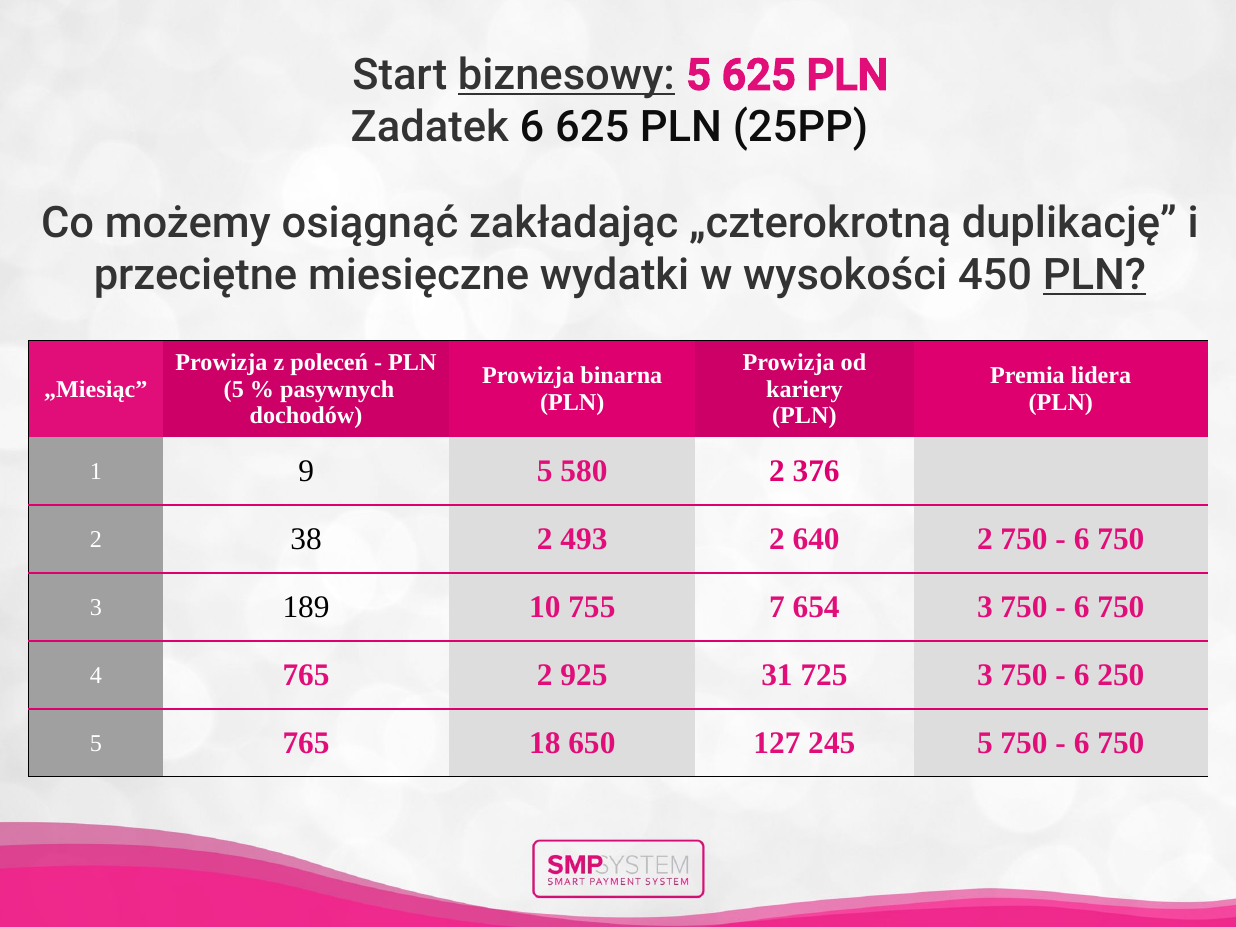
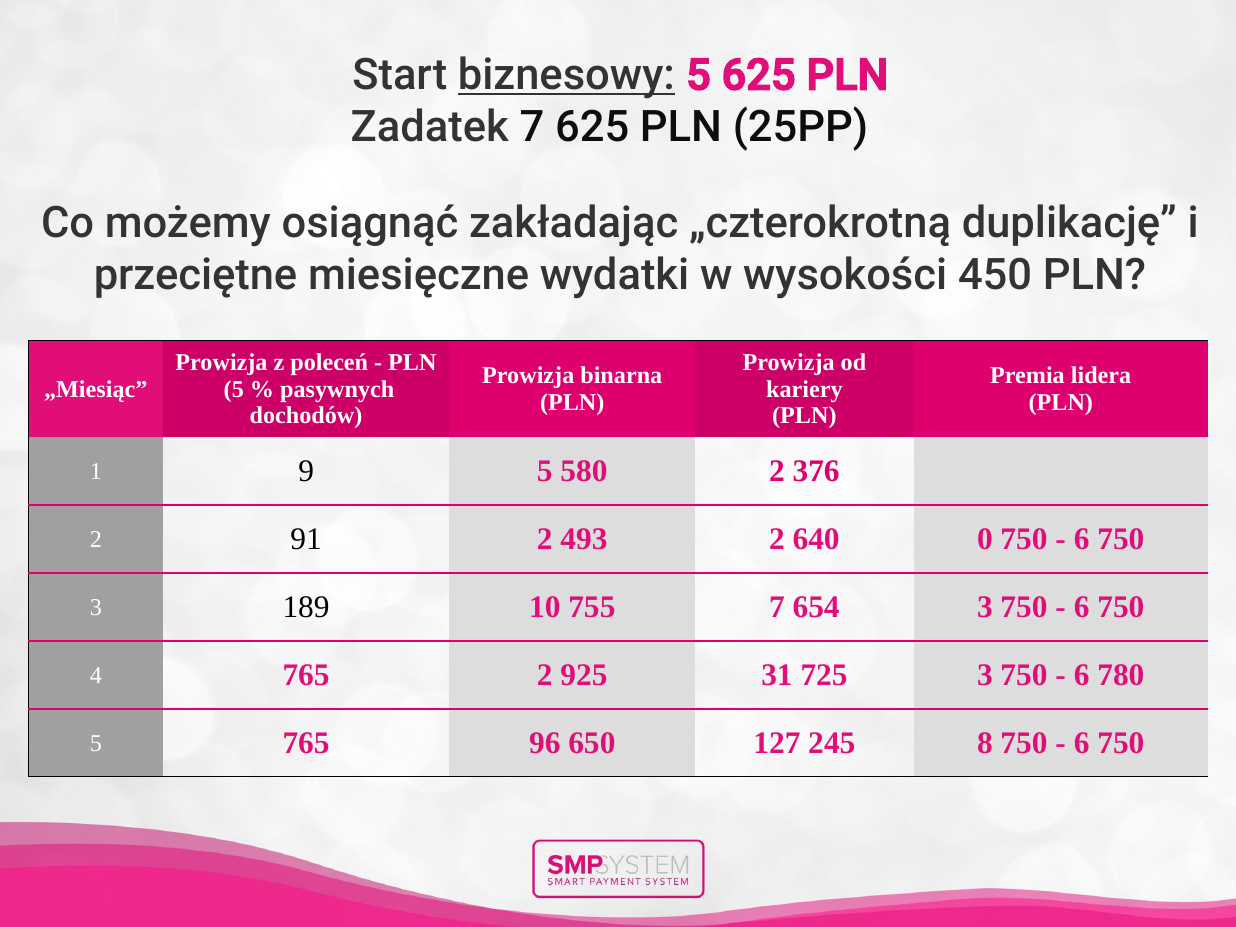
Zadatek 6: 6 -> 7
PLN at (1094, 275) underline: present -> none
38: 38 -> 91
640 2: 2 -> 0
250: 250 -> 780
18: 18 -> 96
245 5: 5 -> 8
